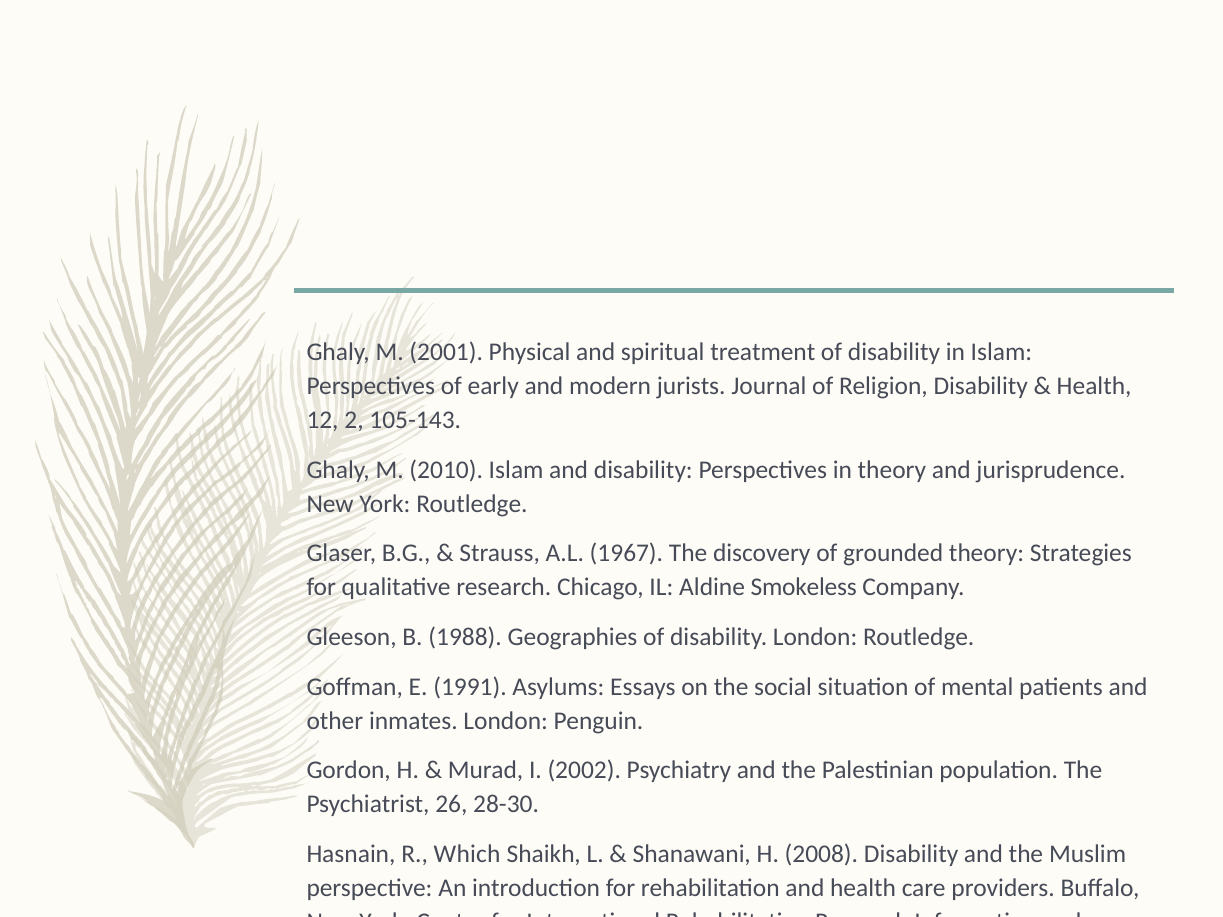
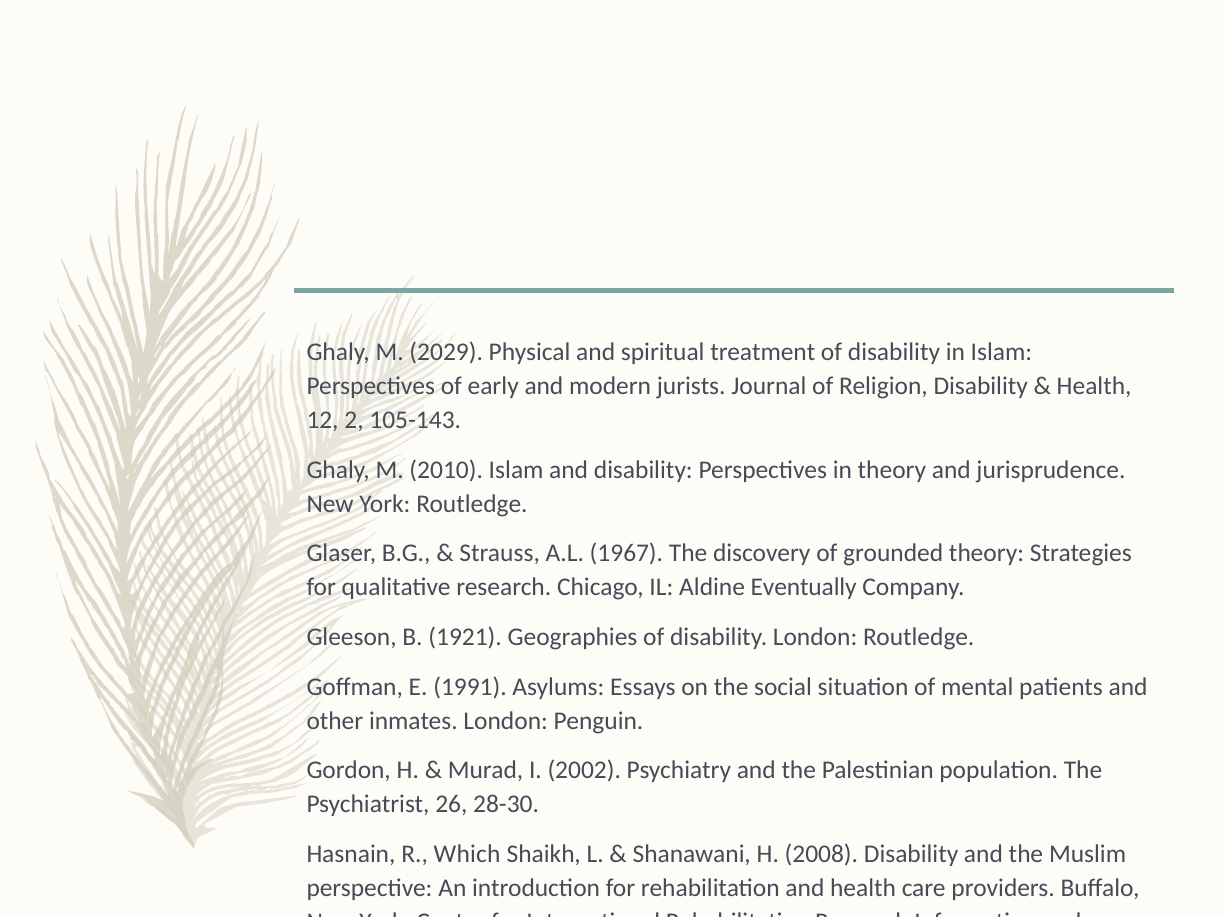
2001: 2001 -> 2029
Smokeless: Smokeless -> Eventually
1988: 1988 -> 1921
